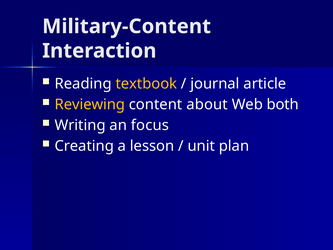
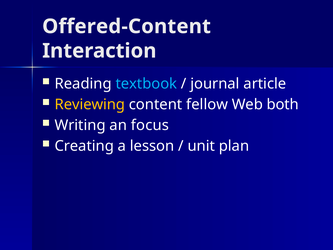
Military-Content: Military-Content -> Offered-Content
textbook colour: yellow -> light blue
about: about -> fellow
